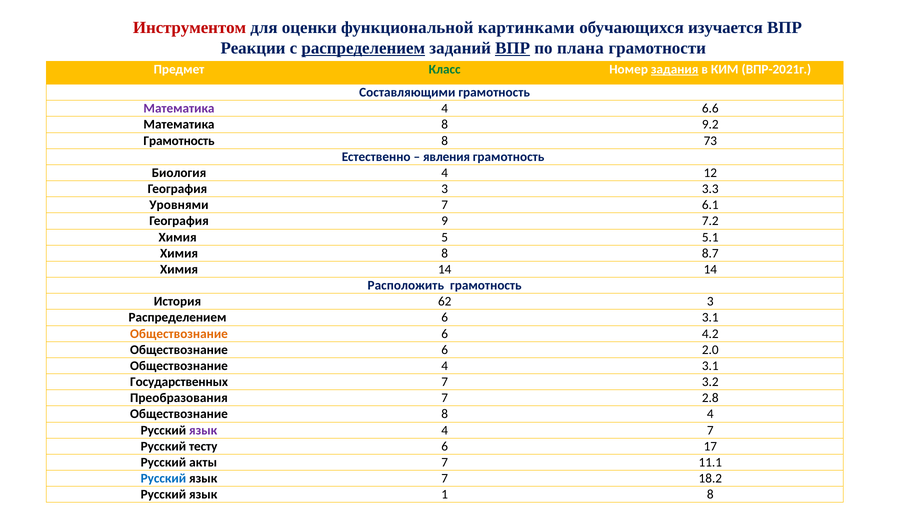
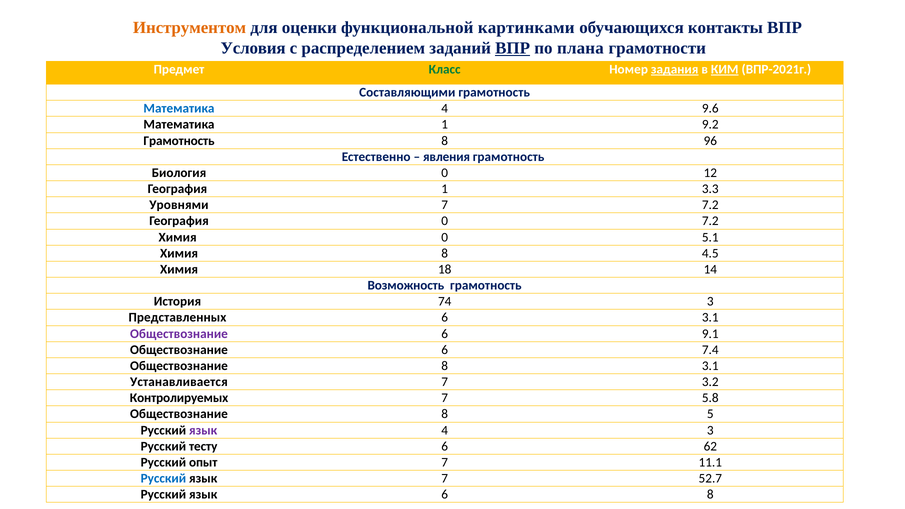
Инструментом colour: red -> orange
изучается: изучается -> контакты
Реакции: Реакции -> Условия
распределением at (363, 48) underline: present -> none
КИМ underline: none -> present
Математика at (179, 109) colour: purple -> blue
6.6: 6.6 -> 9.6
Математика 8: 8 -> 1
73: 73 -> 96
Биология 4: 4 -> 0
География 3: 3 -> 1
7 6.1: 6.1 -> 7.2
География 9: 9 -> 0
Химия 5: 5 -> 0
8.7: 8.7 -> 4.5
Химия 14: 14 -> 18
Расположить: Расположить -> Возможность
62: 62 -> 74
Распределением at (178, 318): Распределением -> Представленных
Обществознание at (179, 334) colour: orange -> purple
4.2: 4.2 -> 9.1
2.0: 2.0 -> 7.4
4 at (445, 366): 4 -> 8
Государственных: Государственных -> Устанавливается
Преобразования: Преобразования -> Контролируемых
2.8: 2.8 -> 5.8
8 4: 4 -> 5
4 7: 7 -> 3
17: 17 -> 62
акты: акты -> опыт
18.2: 18.2 -> 52.7
язык 1: 1 -> 6
